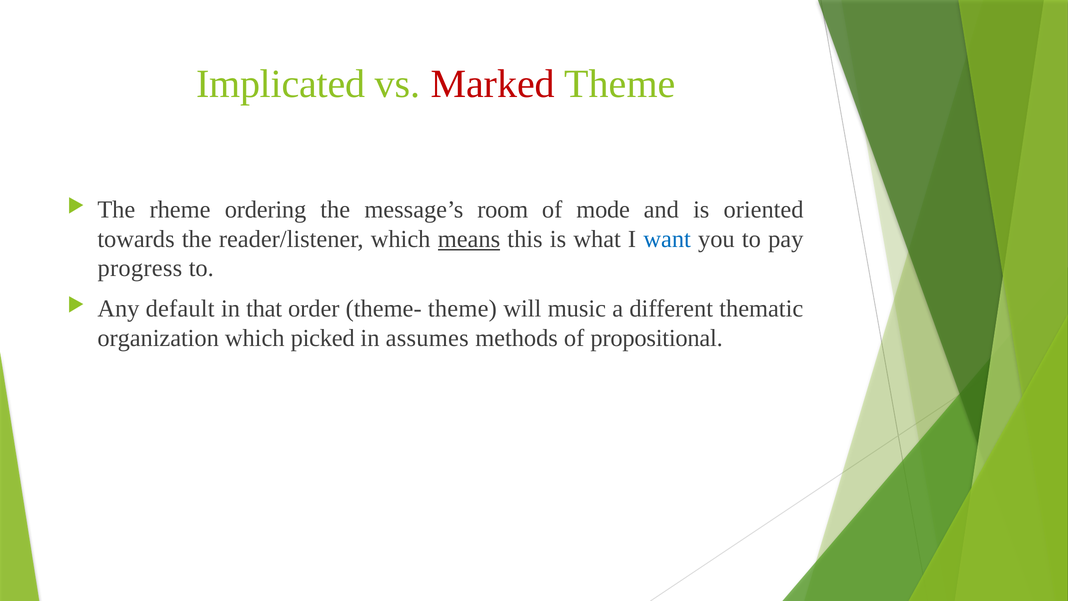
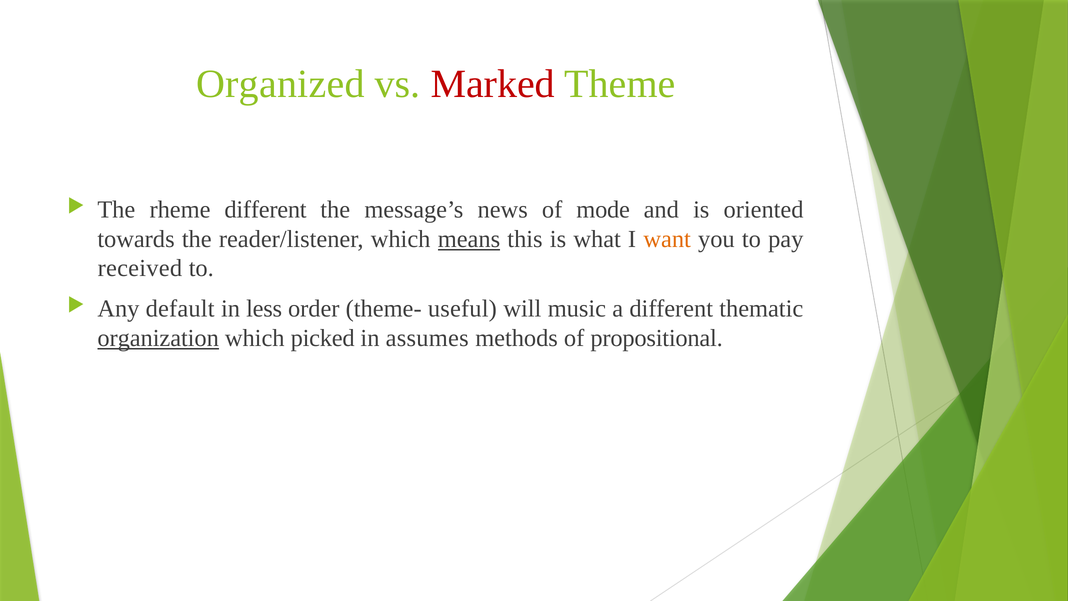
Implicated: Implicated -> Organized
rheme ordering: ordering -> different
room: room -> news
want colour: blue -> orange
progress: progress -> received
that: that -> less
theme- theme: theme -> useful
organization underline: none -> present
